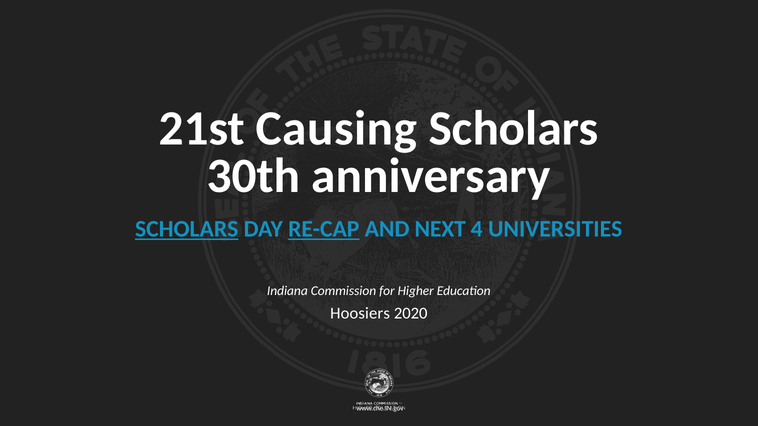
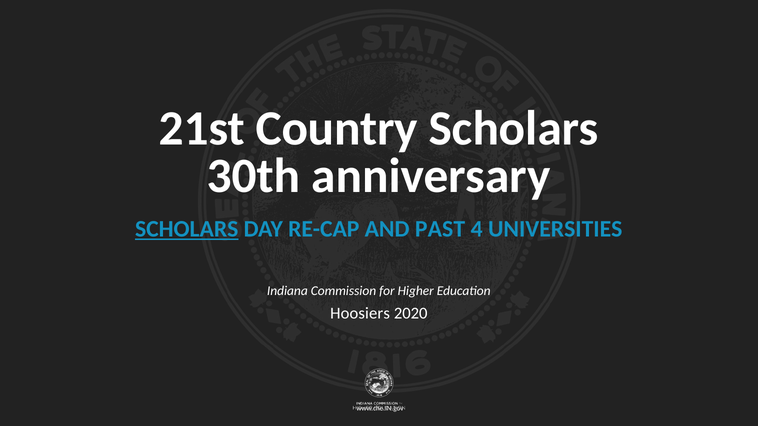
Causing: Causing -> Country
RE-CAP underline: present -> none
NEXT: NEXT -> PAST
